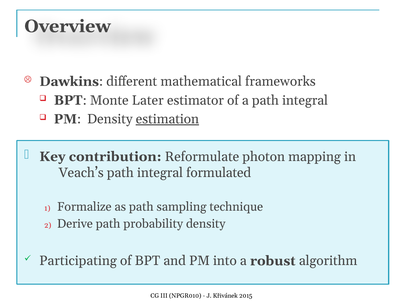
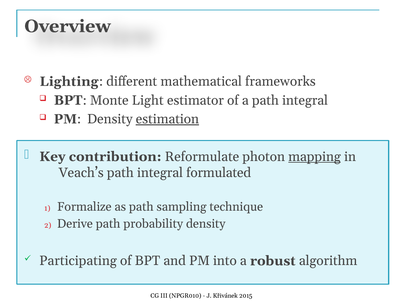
Dawkins: Dawkins -> Lighting
Later: Later -> Light
mapping underline: none -> present
